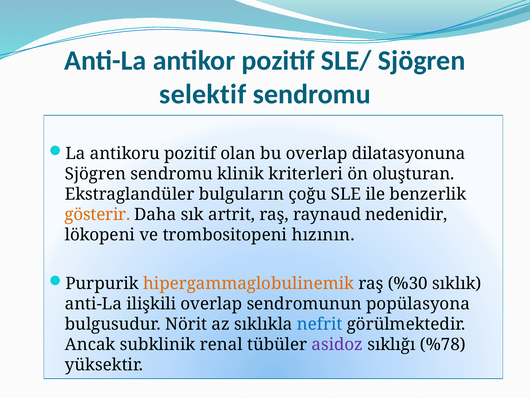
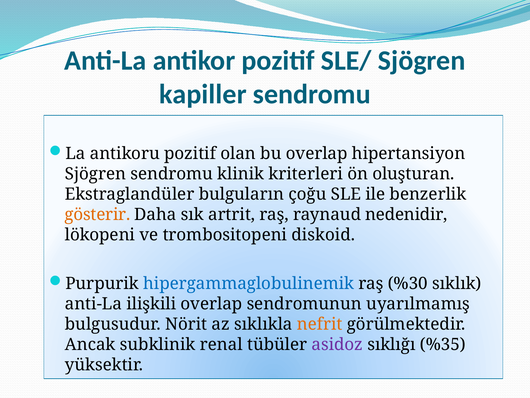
selektif: selektif -> kapiller
dilatasyonuna: dilatasyonuna -> hipertansiyon
hızının: hızının -> diskoid
hipergammaglobulinemik colour: orange -> blue
popülasyona: popülasyona -> uyarılmamış
nefrit colour: blue -> orange
%78: %78 -> %35
